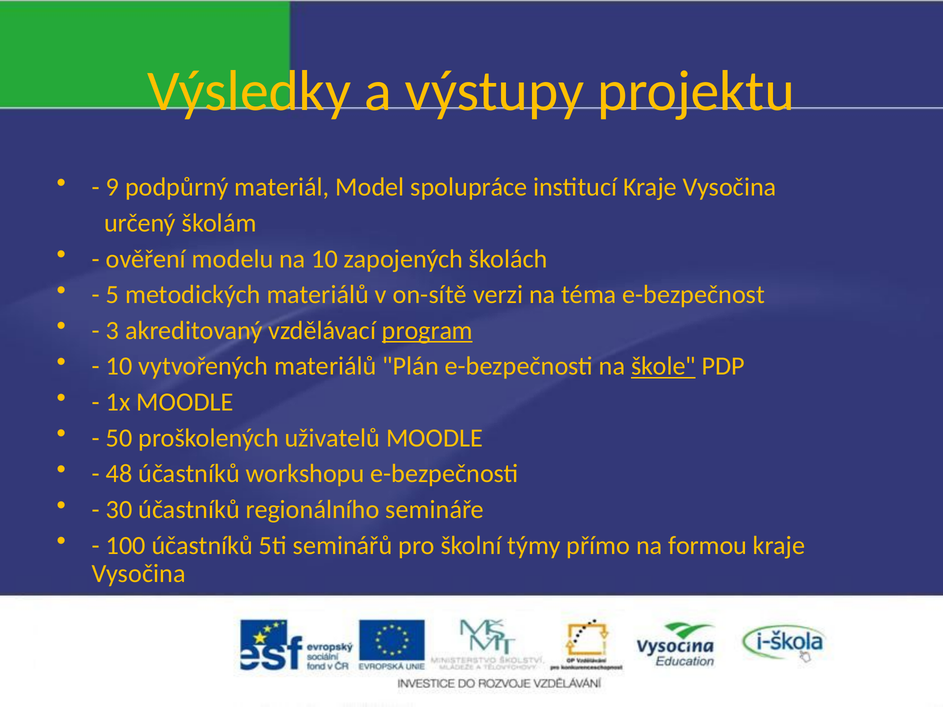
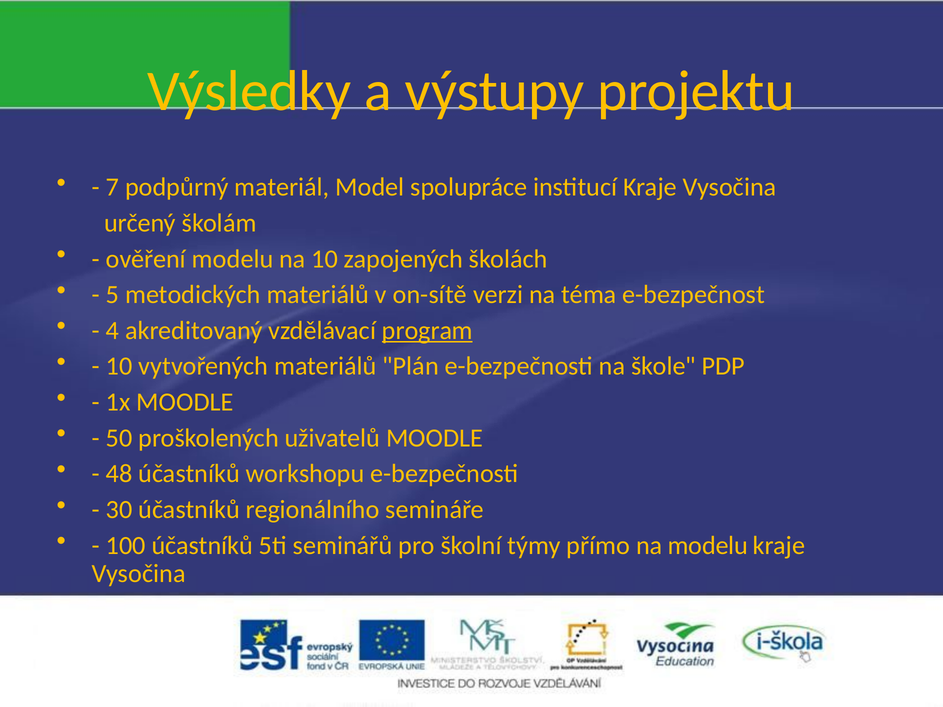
9: 9 -> 7
3: 3 -> 4
škole underline: present -> none
na formou: formou -> modelu
